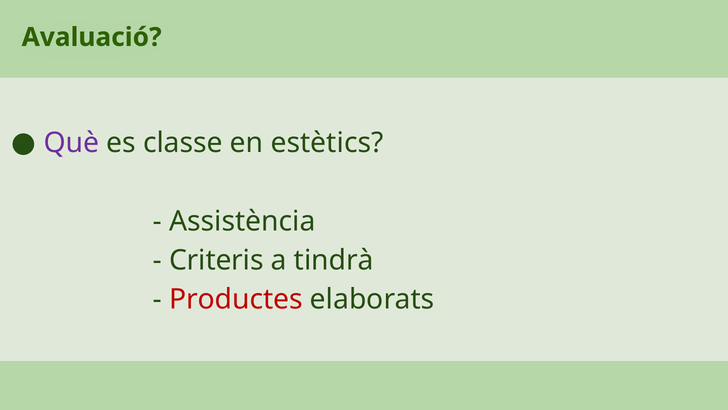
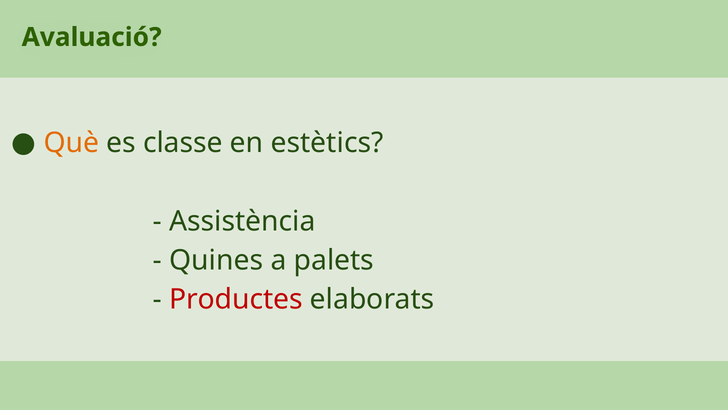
Què colour: purple -> orange
Criteris: Criteris -> Quines
tindrà: tindrà -> palets
